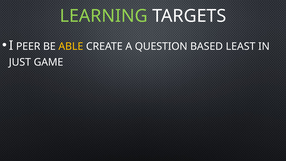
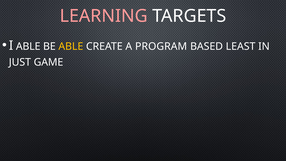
LEARNING colour: light green -> pink
I PEER: PEER -> ABLE
QUESTION: QUESTION -> PROGRAM
